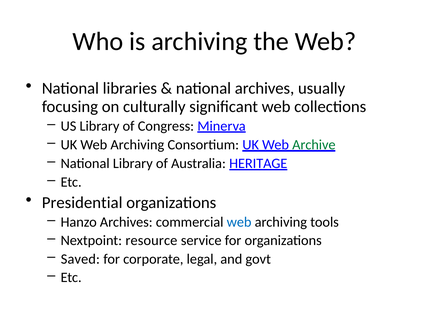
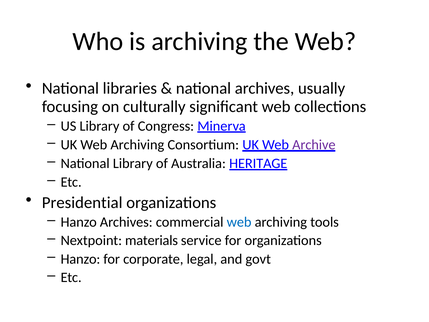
Archive colour: green -> purple
resource: resource -> materials
Saved at (80, 259): Saved -> Hanzo
